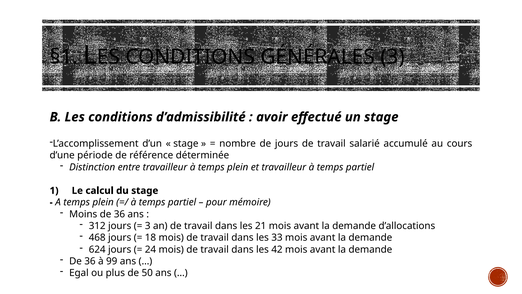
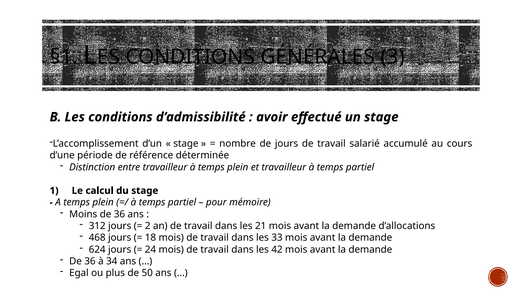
3 at (148, 226): 3 -> 2
99: 99 -> 34
